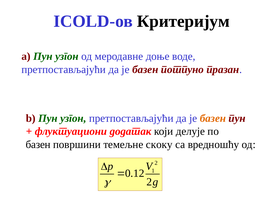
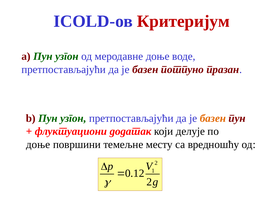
Критеријум colour: black -> red
базен at (38, 144): базен -> доње
скоку: скоку -> месту
